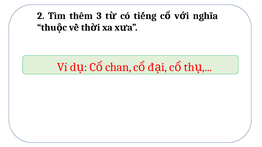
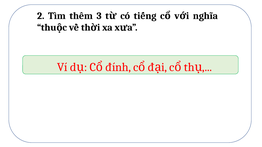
chan: chan -> đính
